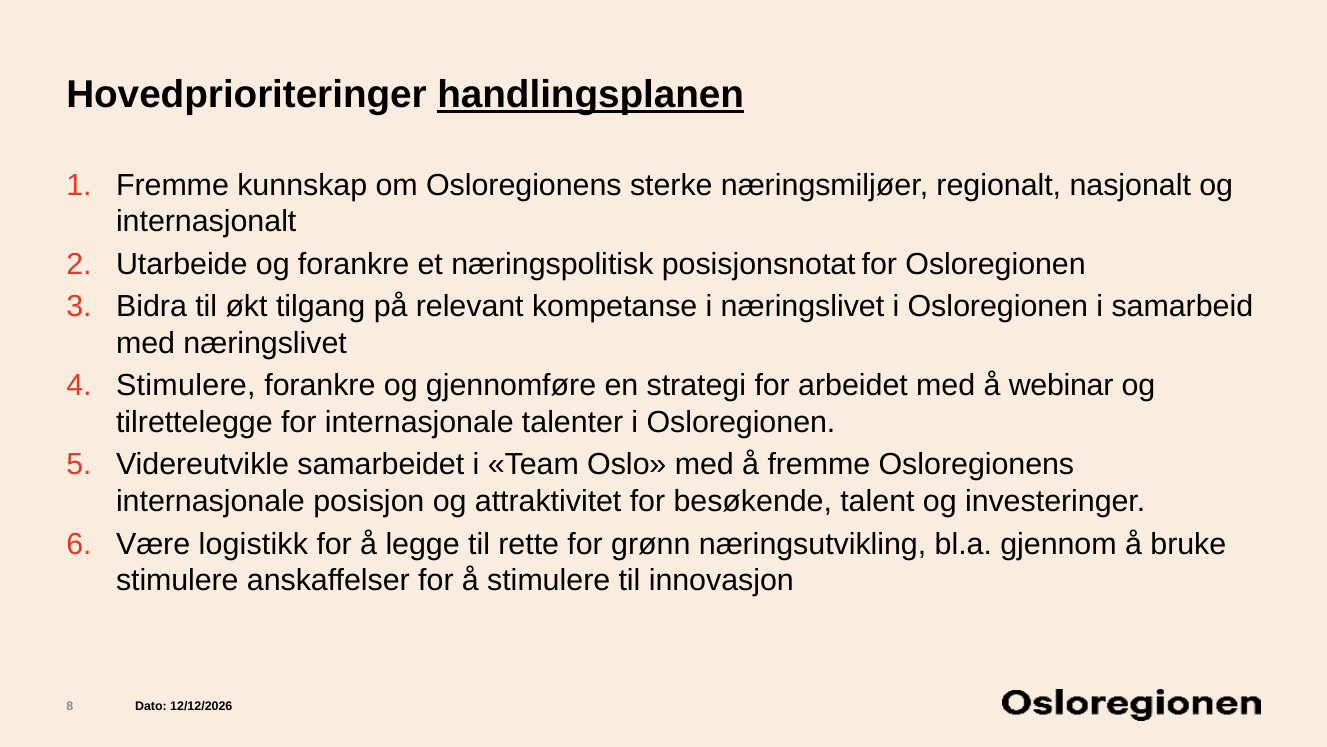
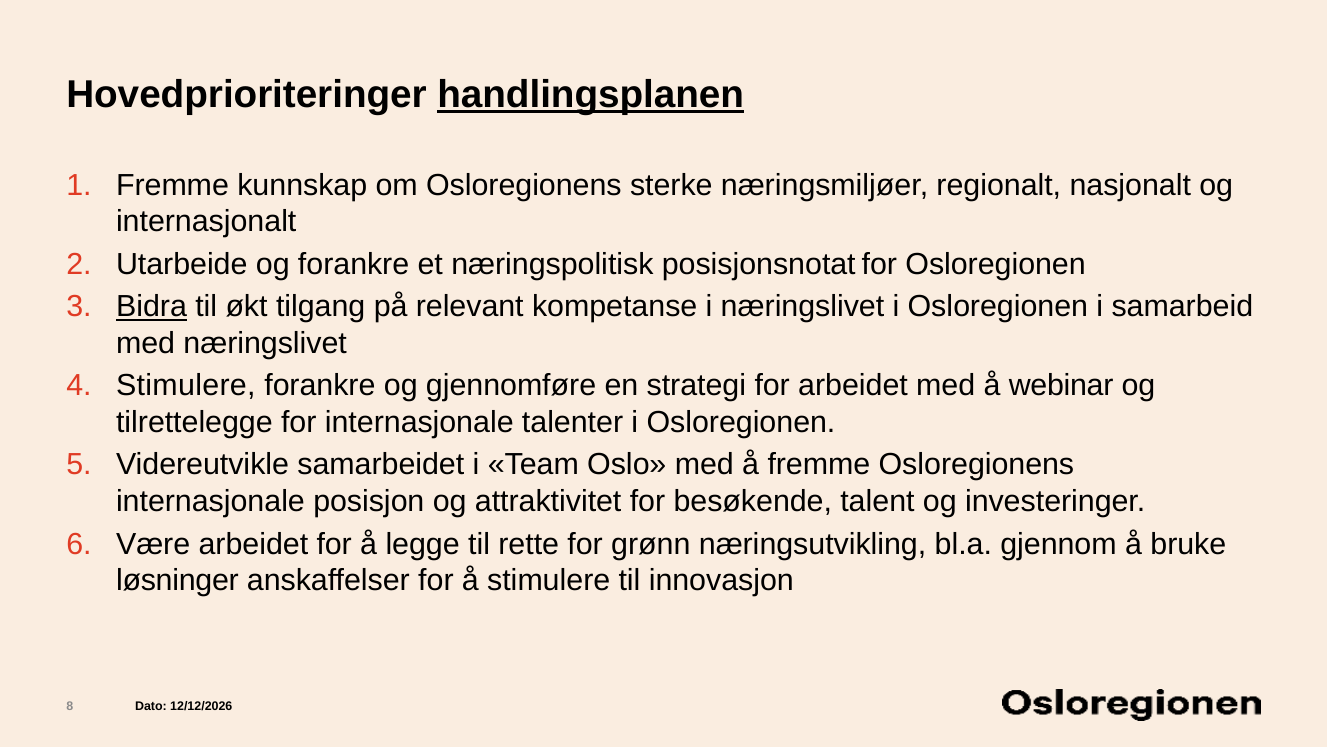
Bidra underline: none -> present
Være logistikk: logistikk -> arbeidet
stimulere at (177, 580): stimulere -> løsninger
